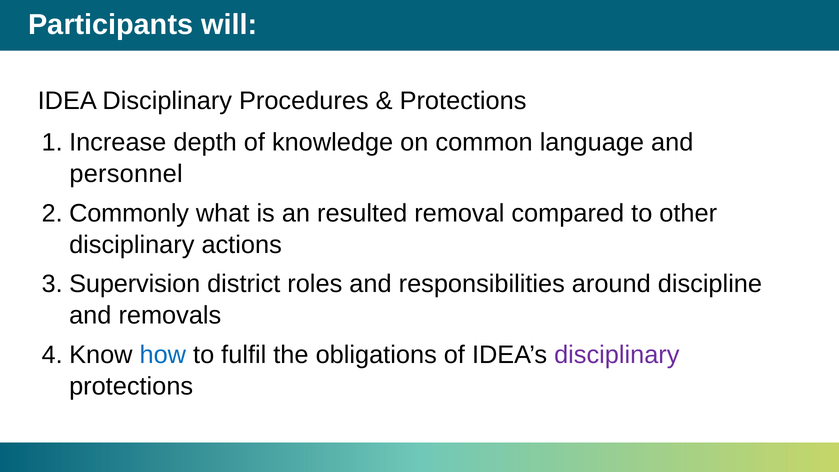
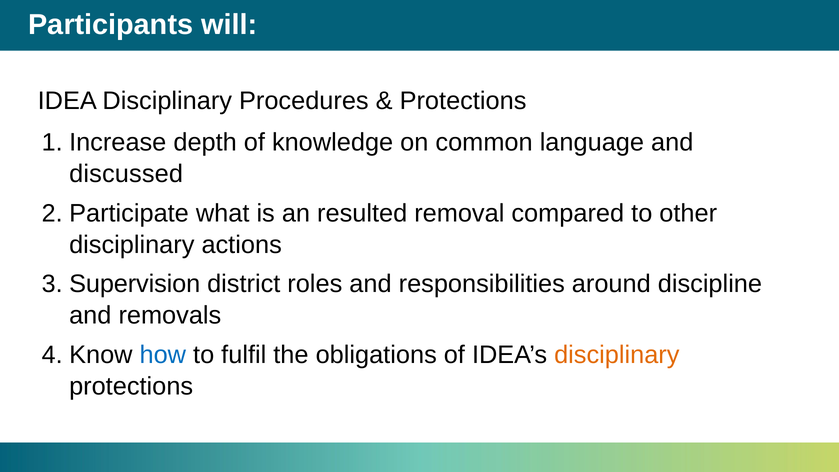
personnel: personnel -> discussed
Commonly: Commonly -> Participate
disciplinary at (617, 355) colour: purple -> orange
